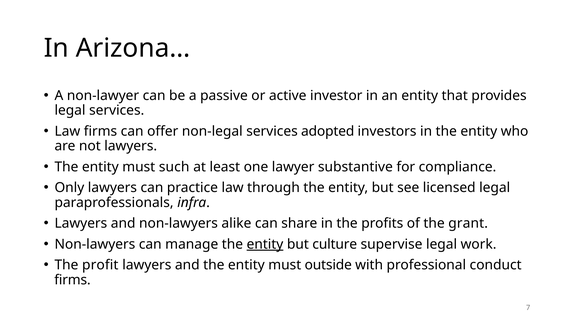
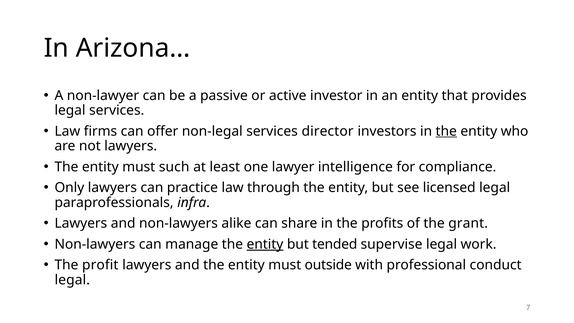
adopted: adopted -> director
the at (446, 131) underline: none -> present
substantive: substantive -> intelligence
culture: culture -> tended
firms at (72, 280): firms -> legal
